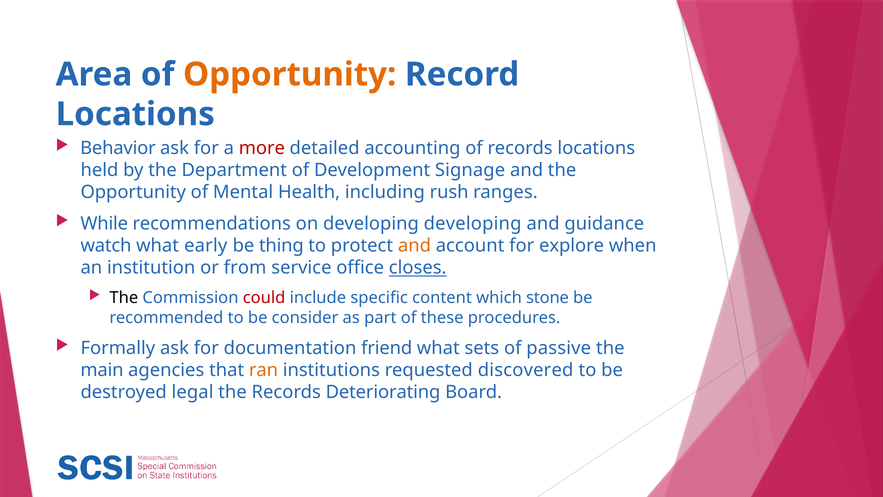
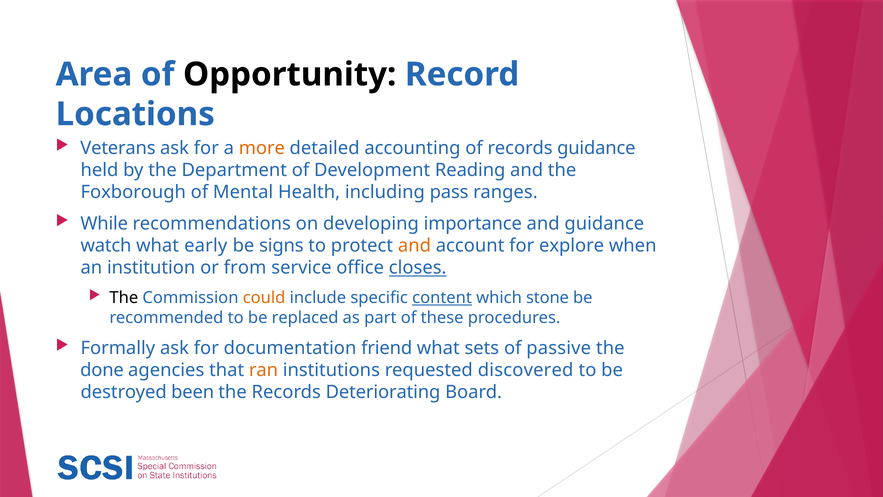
Opportunity at (290, 74) colour: orange -> black
Behavior: Behavior -> Veterans
more colour: red -> orange
records locations: locations -> guidance
Signage: Signage -> Reading
Opportunity at (133, 192): Opportunity -> Foxborough
rush: rush -> pass
developing developing: developing -> importance
thing: thing -> signs
could colour: red -> orange
content underline: none -> present
consider: consider -> replaced
main: main -> done
legal: legal -> been
